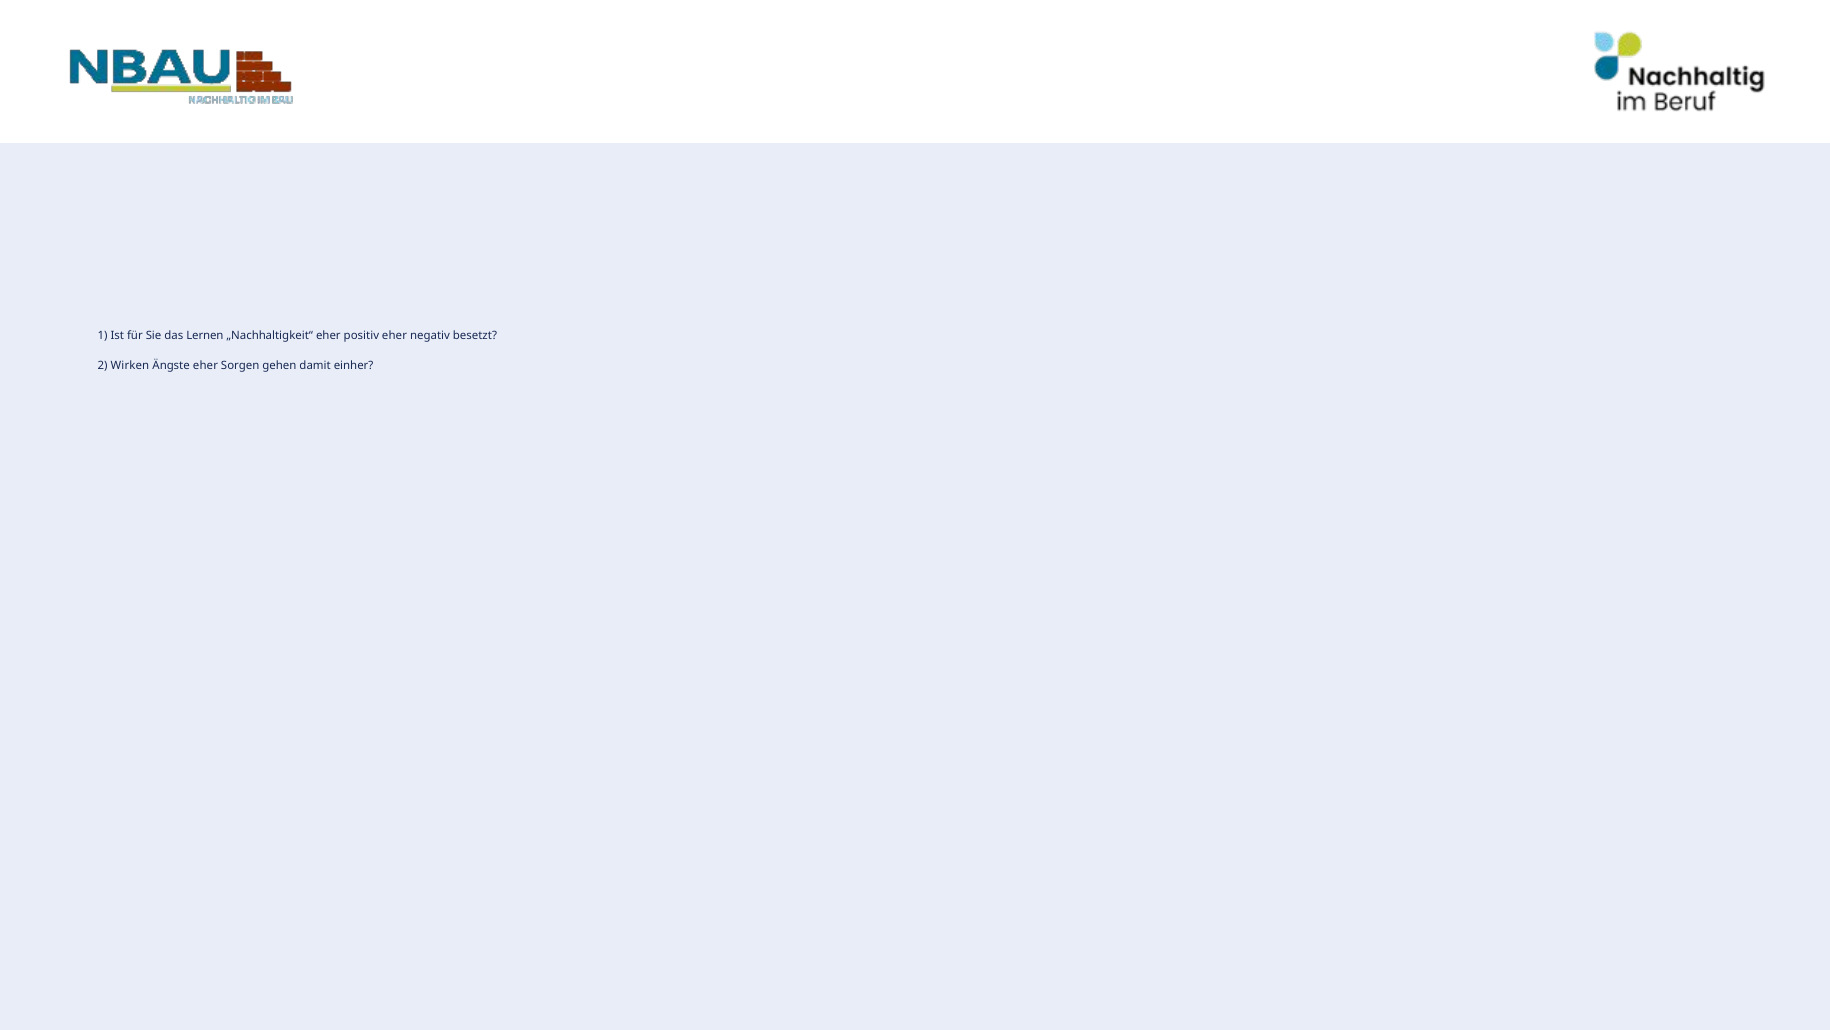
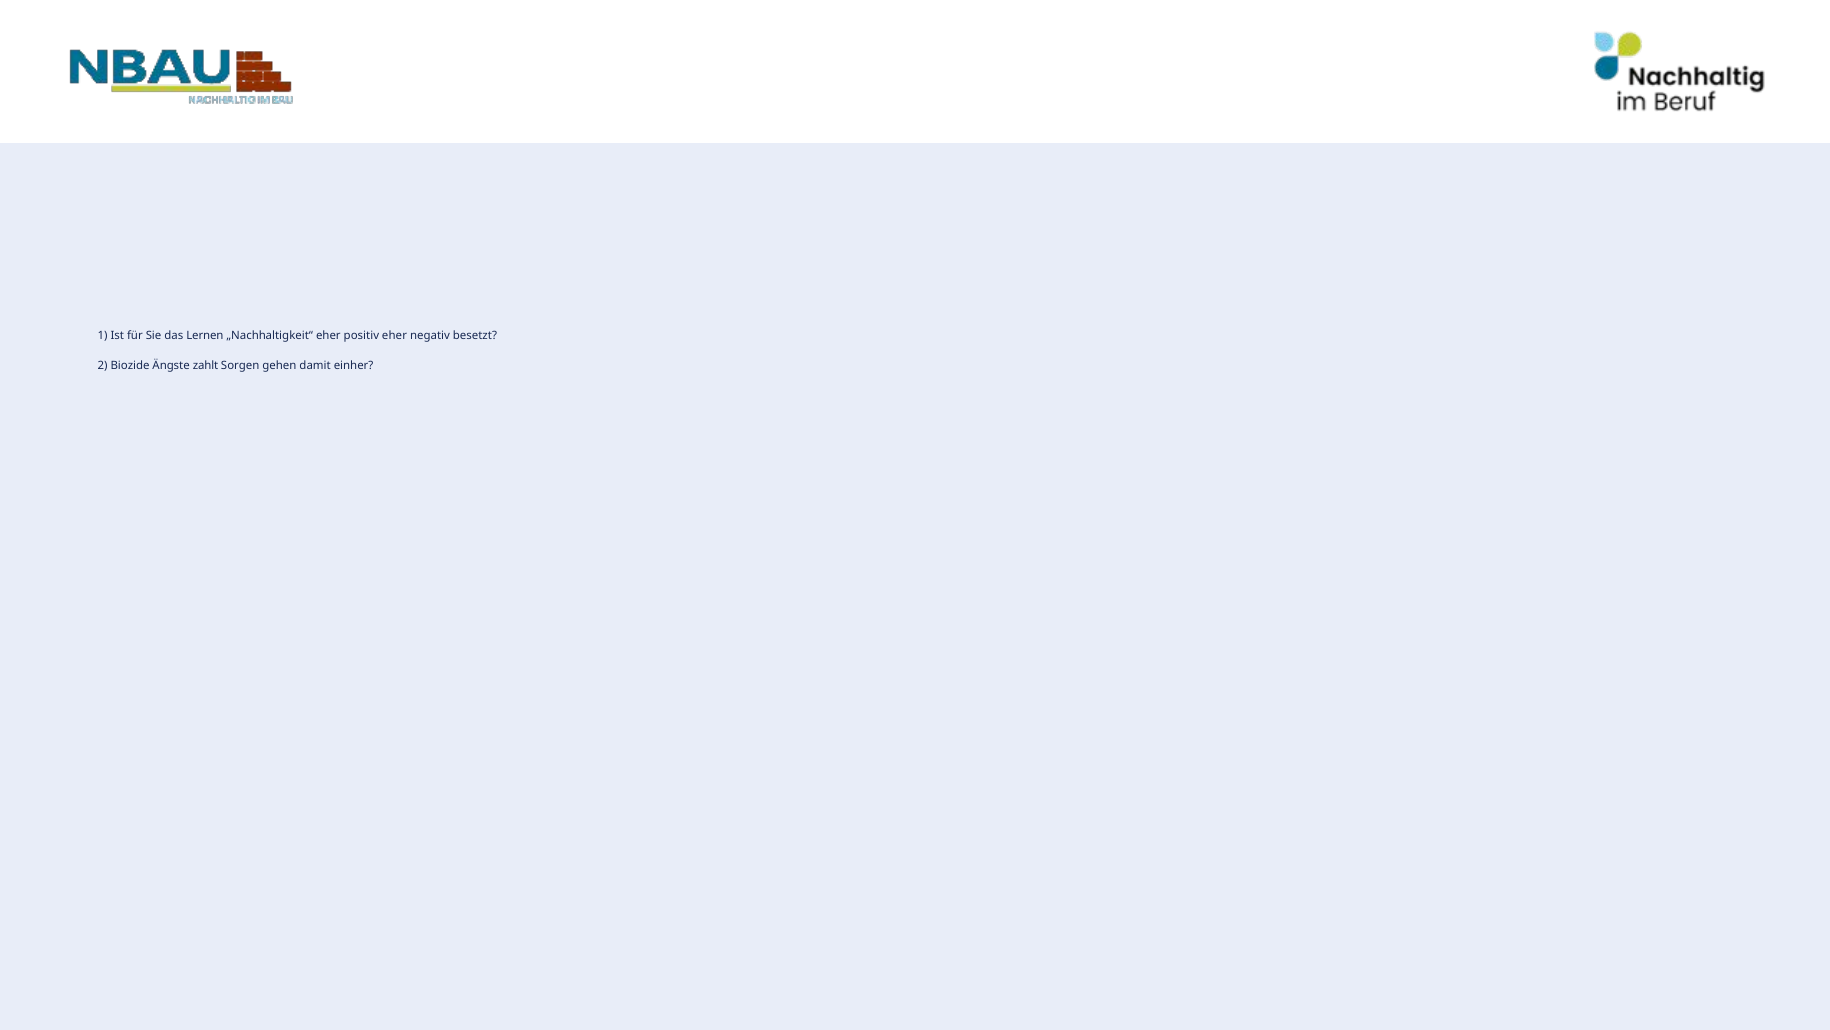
Wirken: Wirken -> Biozide
Ängste eher: eher -> zahlt
